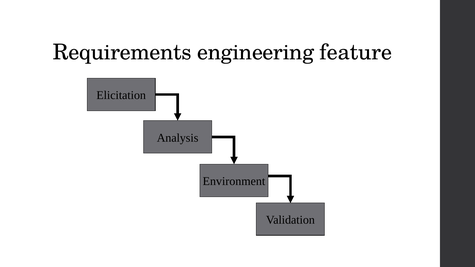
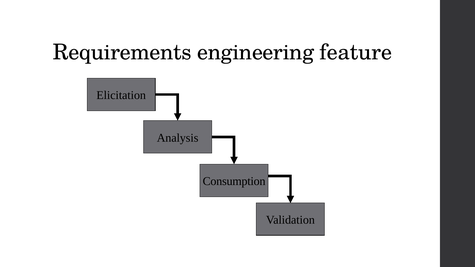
Environment: Environment -> Consumption
